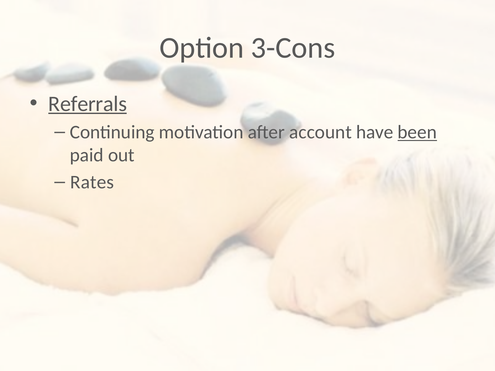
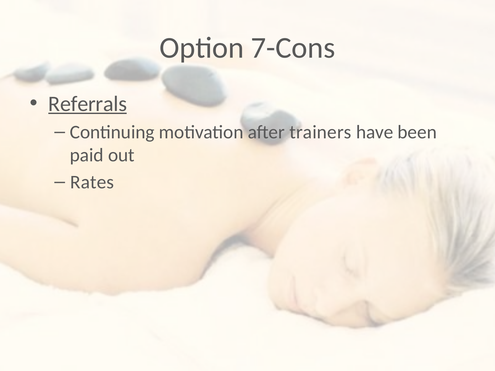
3-Cons: 3-Cons -> 7-Cons
account: account -> trainers
been underline: present -> none
